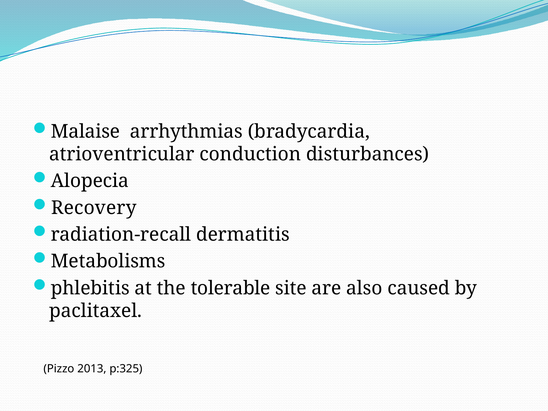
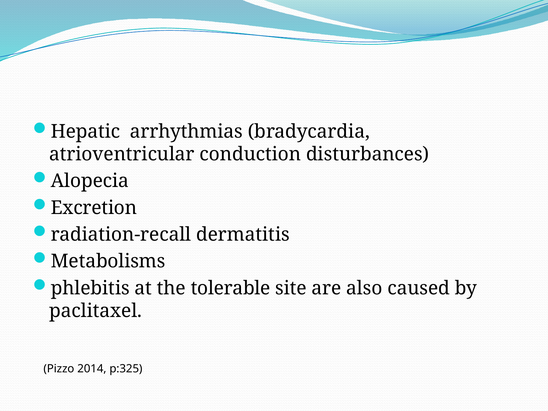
Malaise: Malaise -> Hepatic
Recovery: Recovery -> Excretion
2013: 2013 -> 2014
